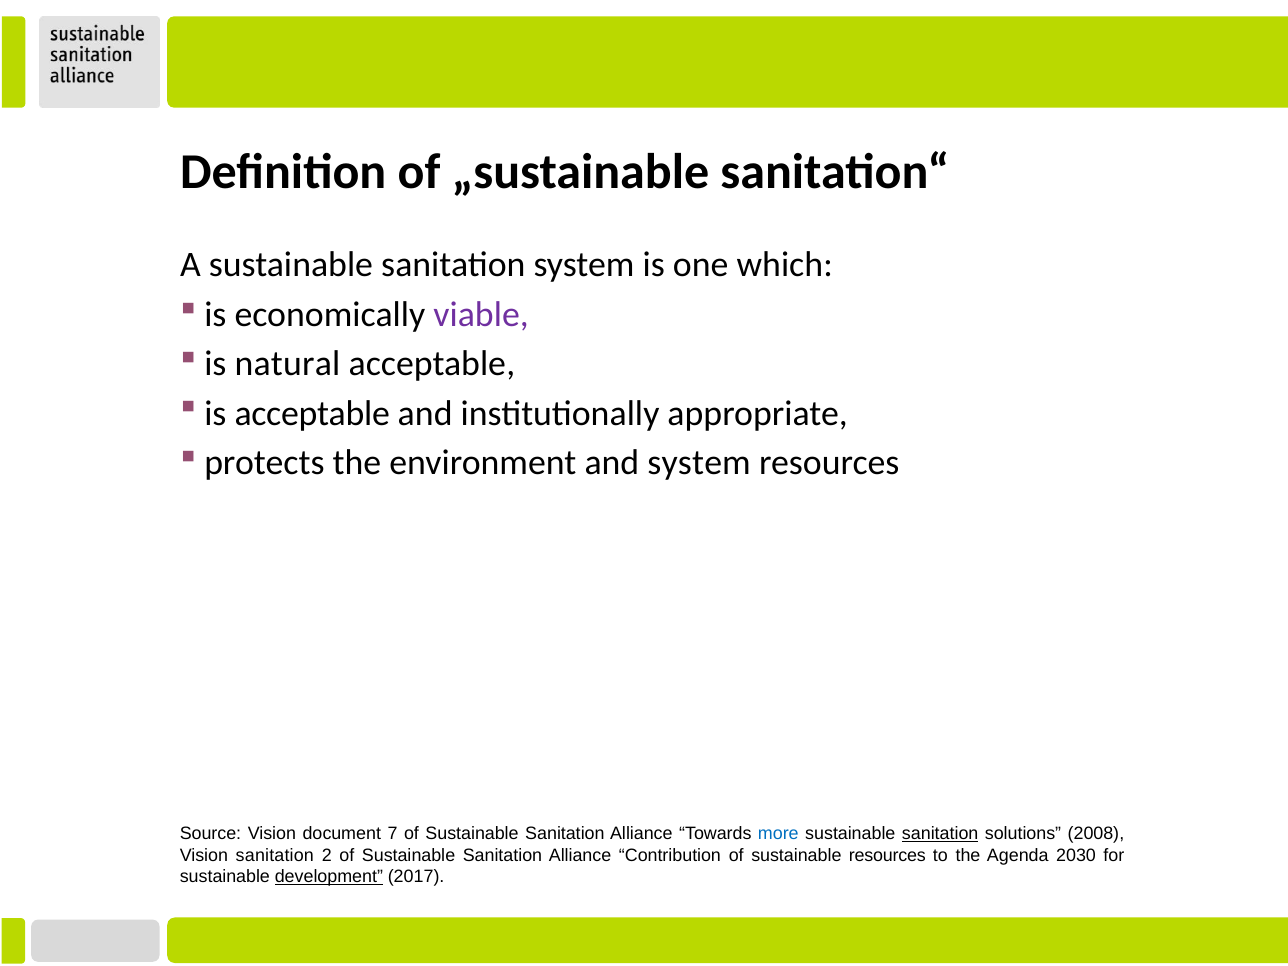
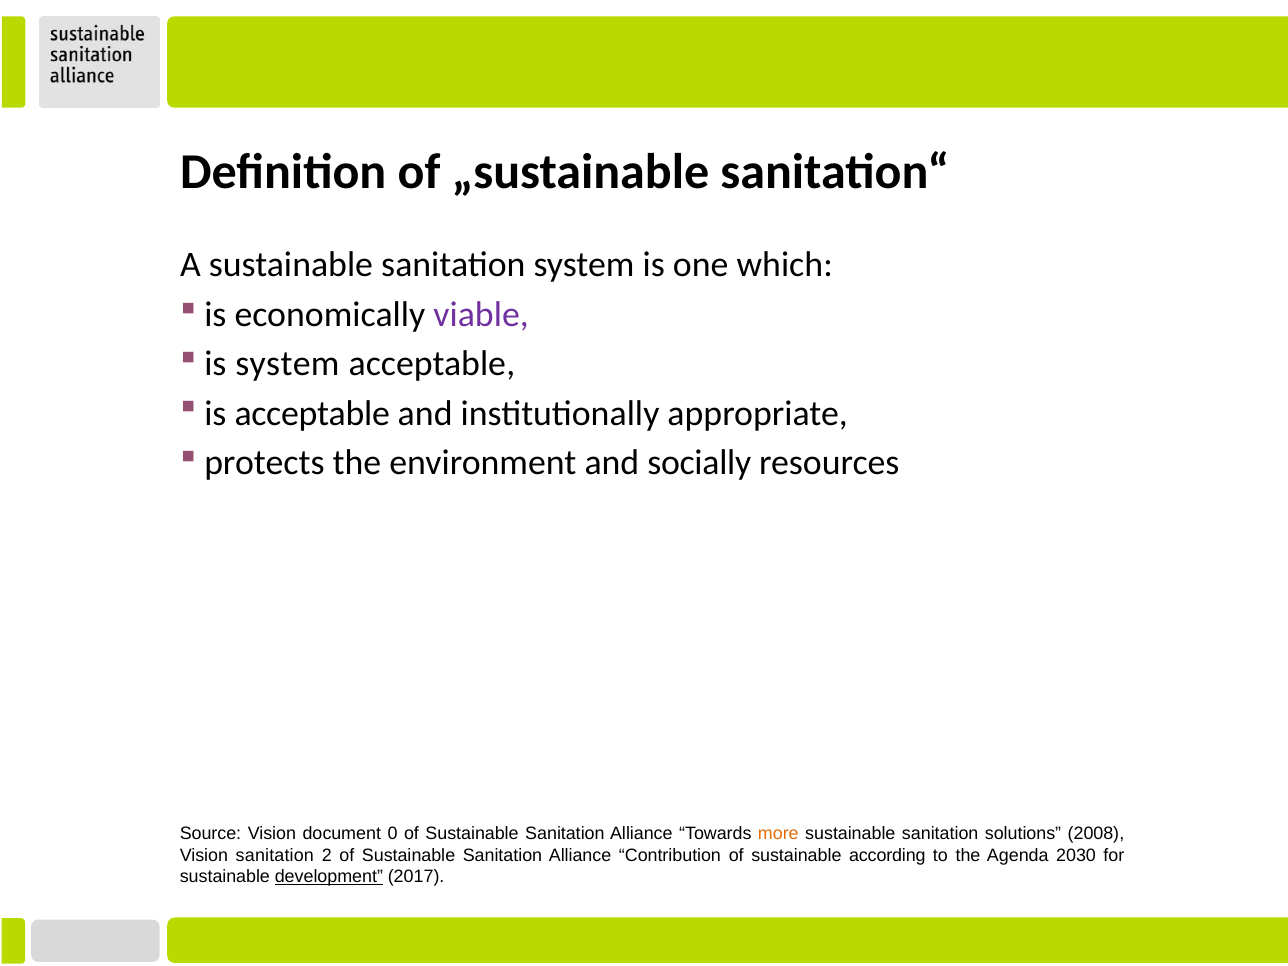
is natural: natural -> system
and system: system -> socially
7: 7 -> 0
more colour: blue -> orange
sanitation at (940, 834) underline: present -> none
sustainable resources: resources -> according
